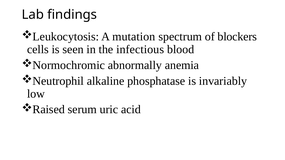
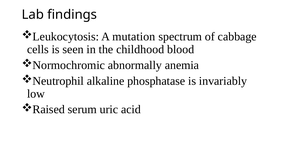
blockers: blockers -> cabbage
infectious: infectious -> childhood
